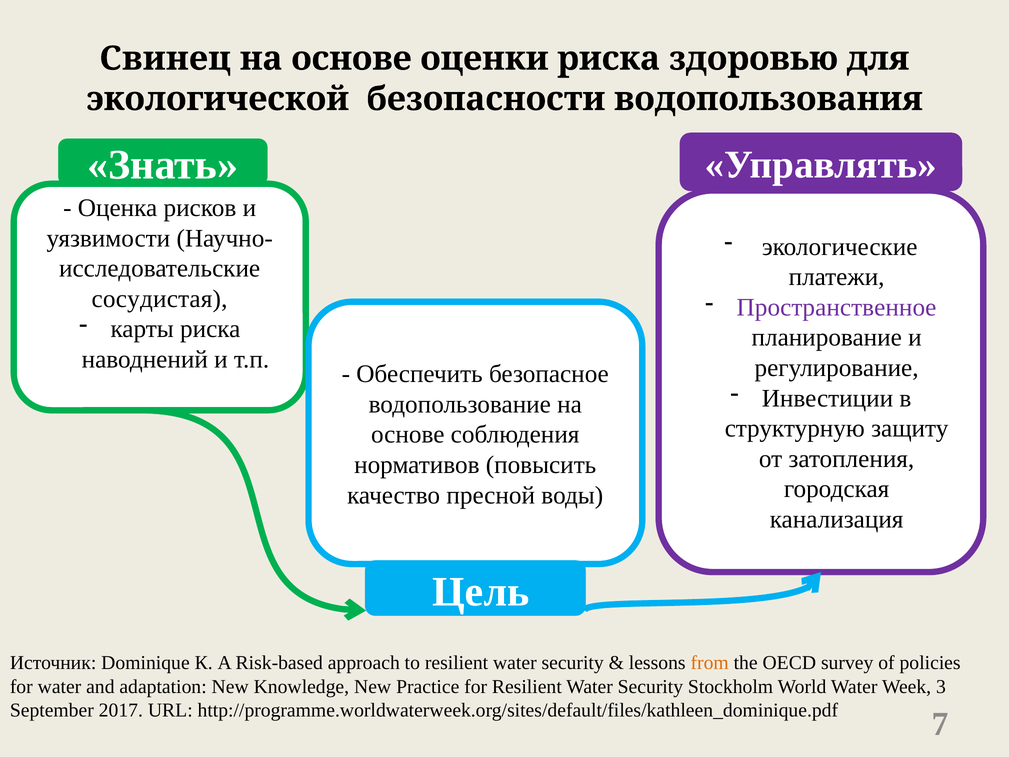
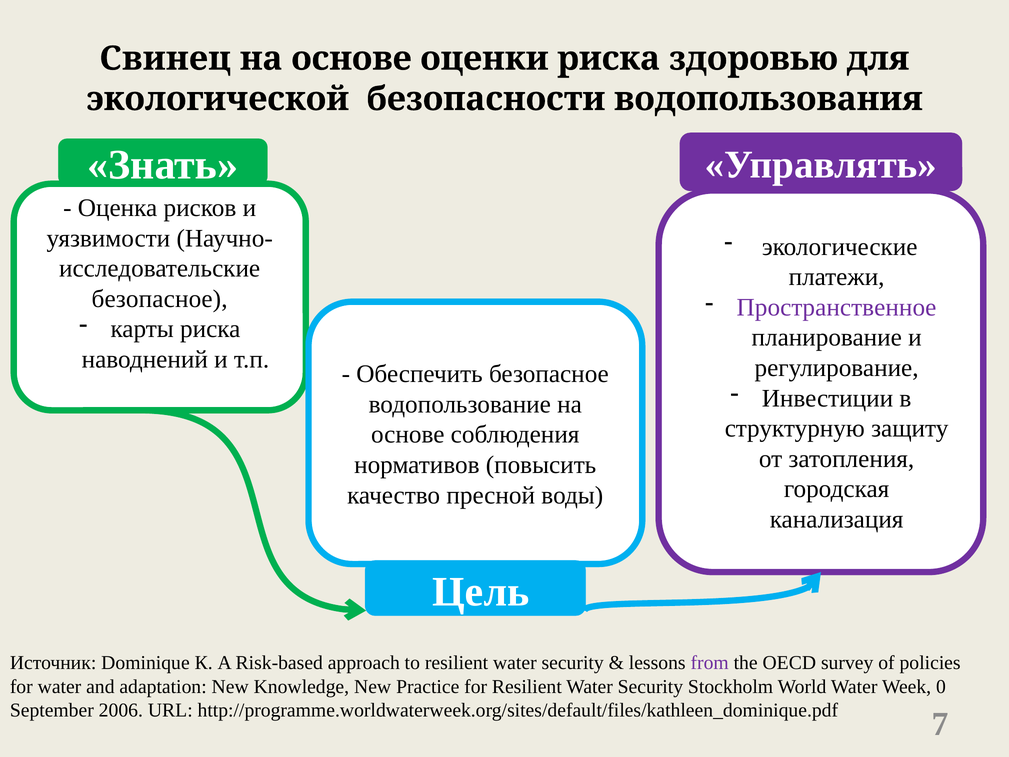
сосудистая at (160, 299): сосудистая -> безопасное
from colour: orange -> purple
3: 3 -> 0
2017: 2017 -> 2006
